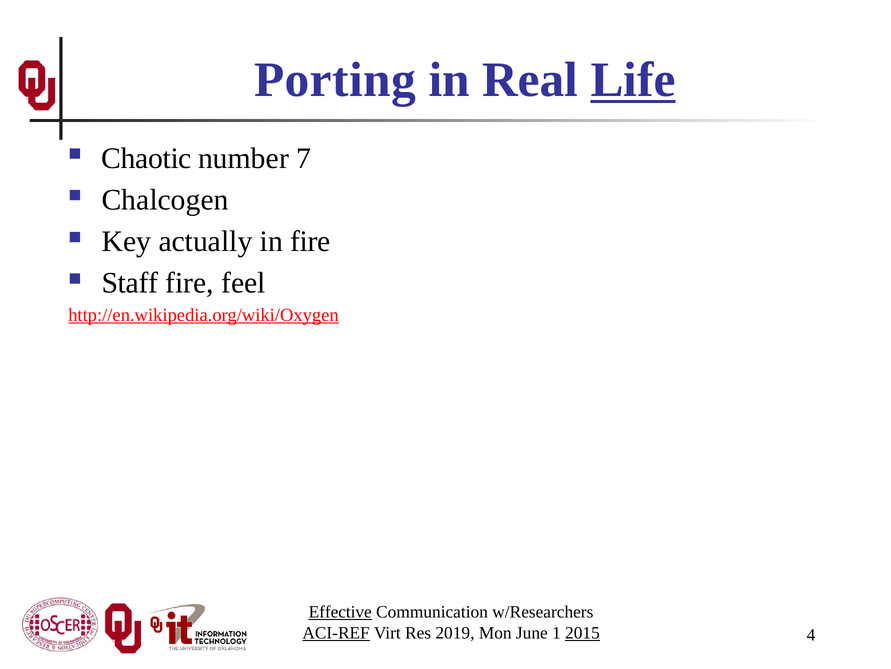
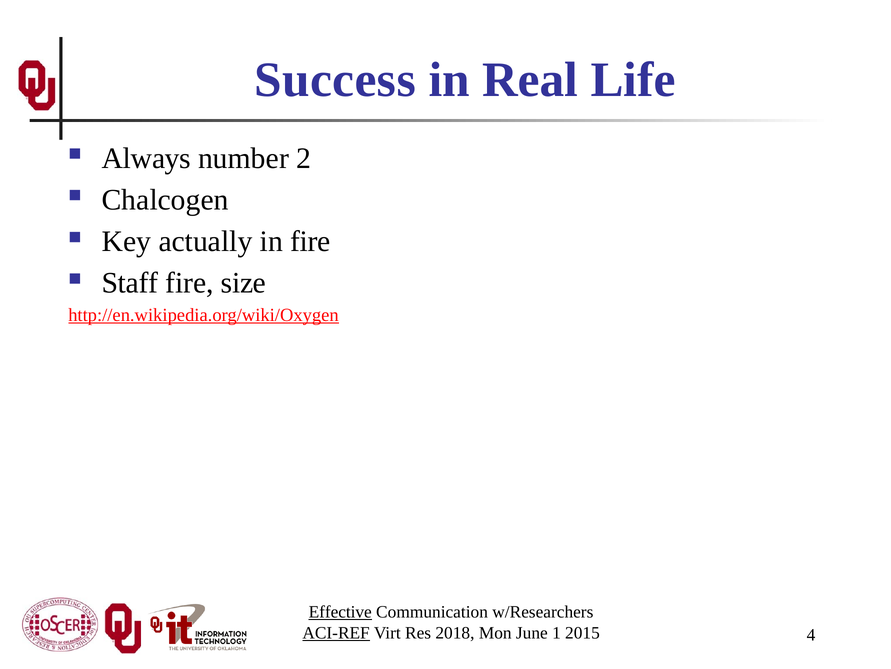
Porting: Porting -> Success
Life underline: present -> none
Chaotic: Chaotic -> Always
7: 7 -> 2
feel: feel -> size
2019: 2019 -> 2018
2015 underline: present -> none
